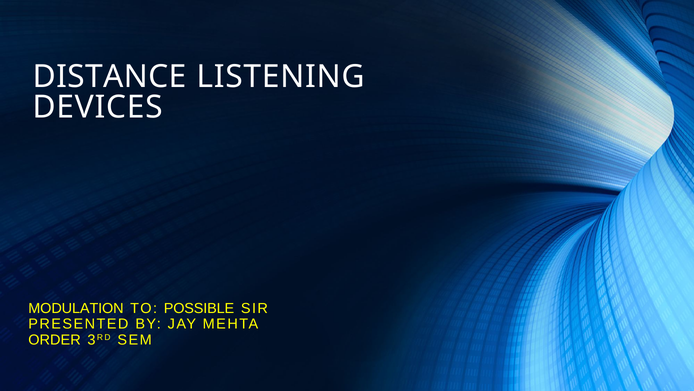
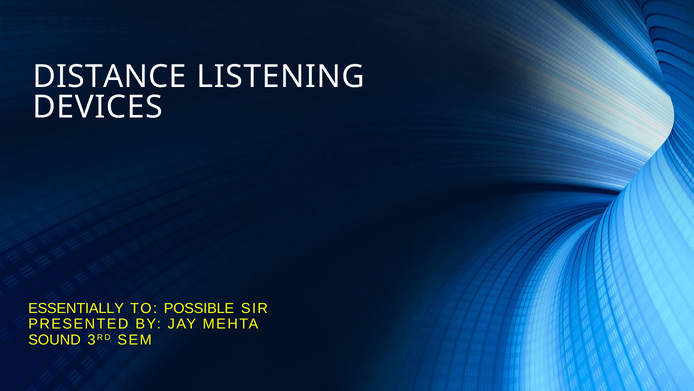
MODULATION: MODULATION -> ESSENTIALLY
ORDER: ORDER -> SOUND
